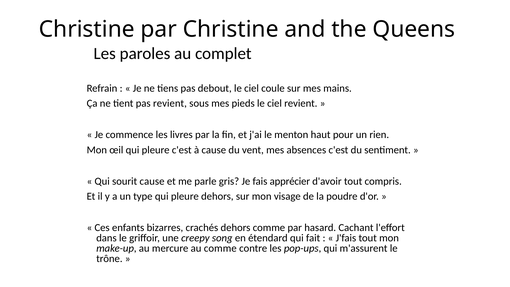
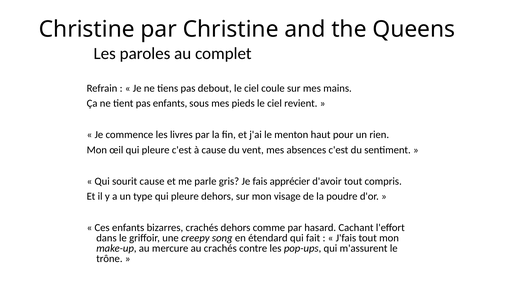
pas revient: revient -> enfants
au comme: comme -> crachés
